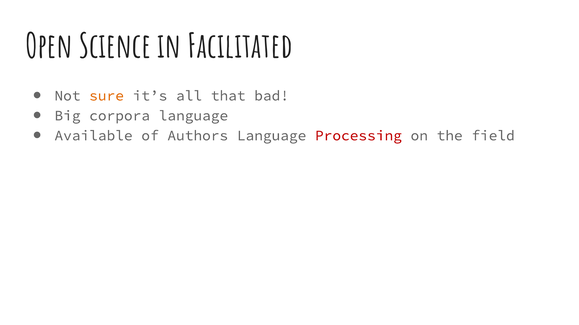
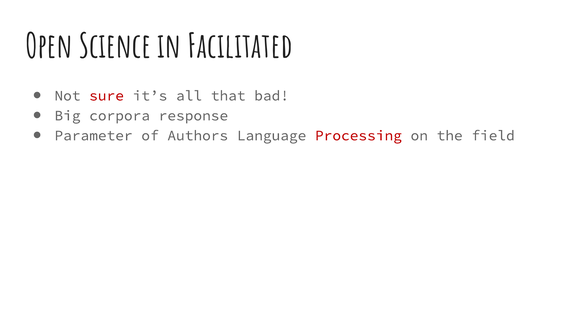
sure colour: orange -> red
corpora language: language -> response
Available: Available -> Parameter
